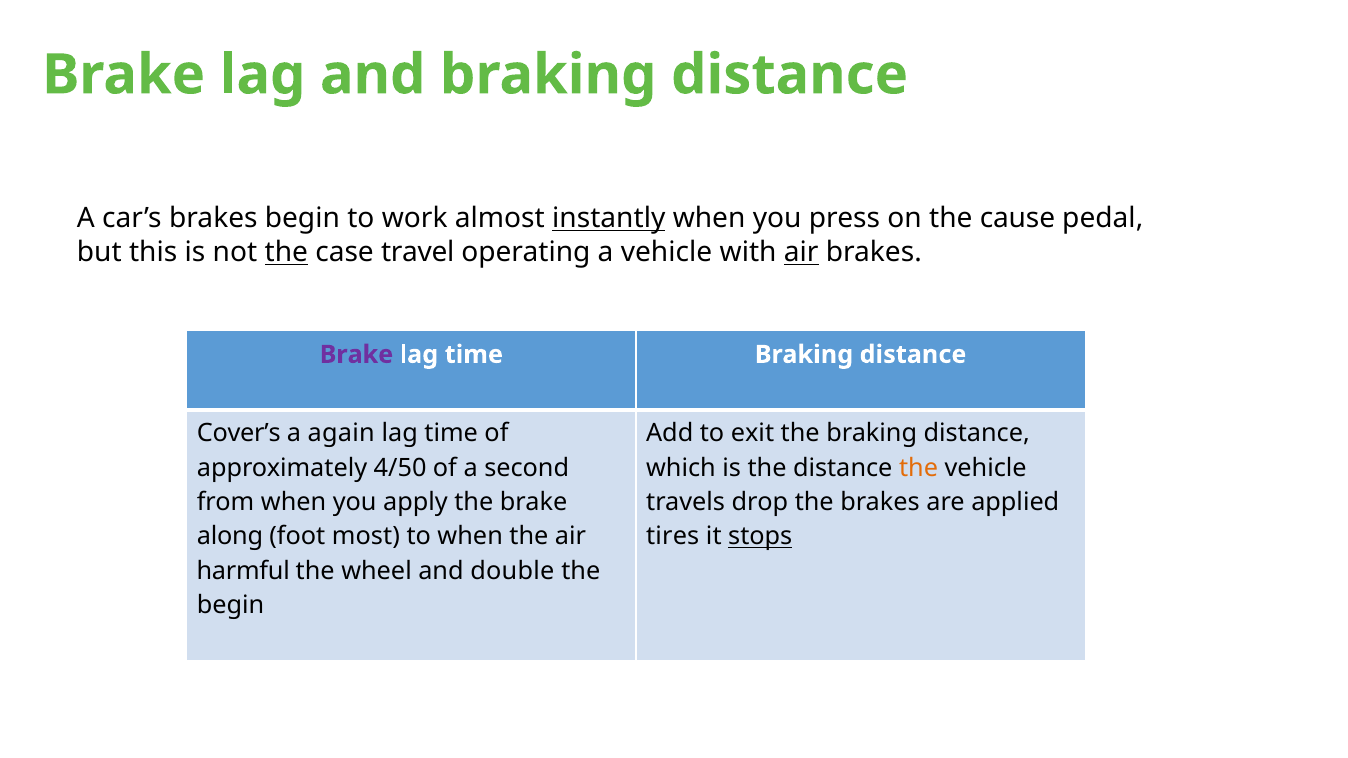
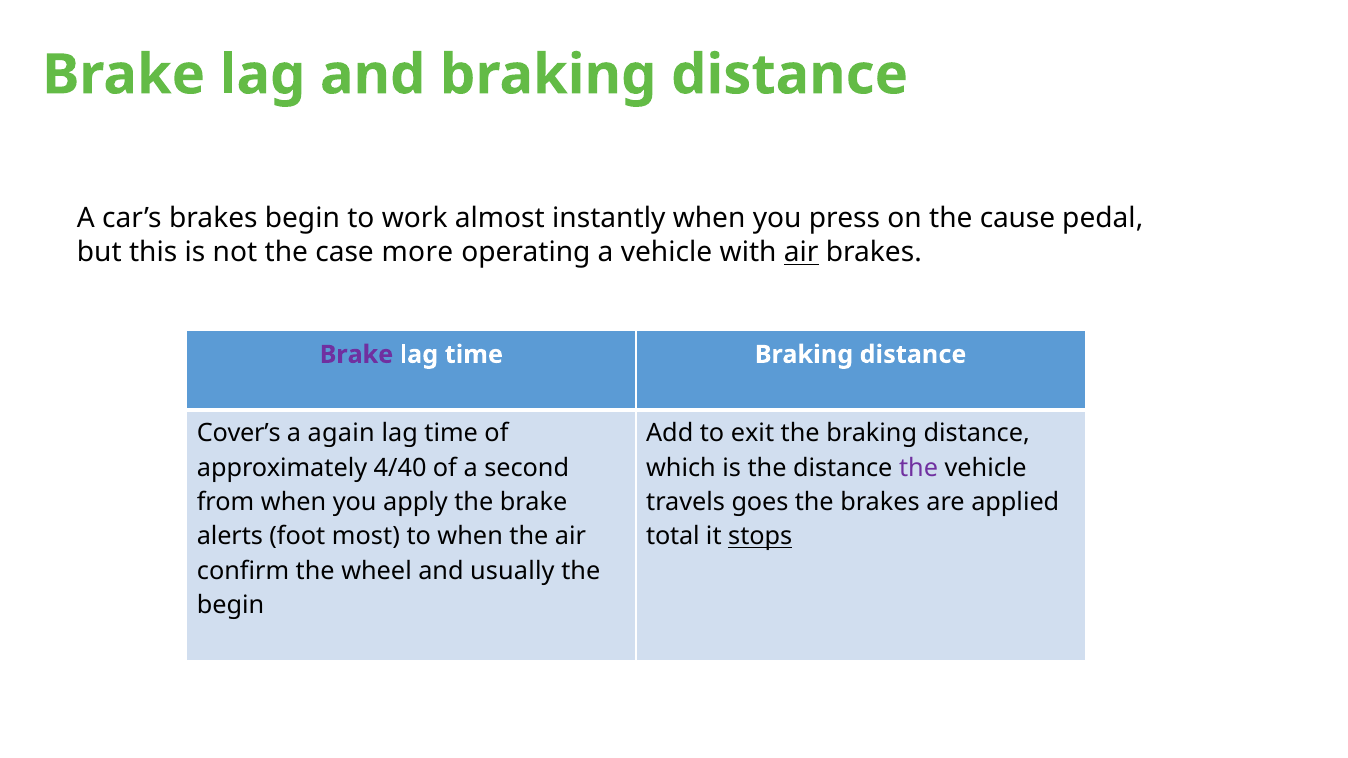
instantly underline: present -> none
the at (286, 252) underline: present -> none
travel: travel -> more
4/50: 4/50 -> 4/40
the at (919, 468) colour: orange -> purple
drop: drop -> goes
along: along -> alerts
tires: tires -> total
harmful: harmful -> confirm
double: double -> usually
